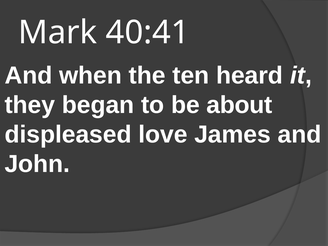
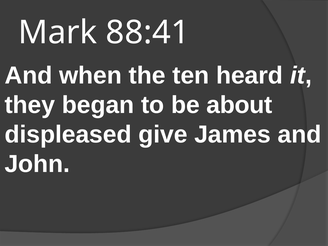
40:41: 40:41 -> 88:41
love: love -> give
